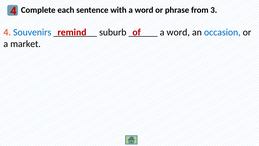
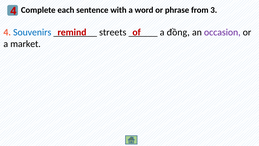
suburb: suburb -> streets
word at (178, 32): word -> đồng
occasion colour: blue -> purple
